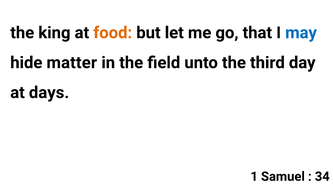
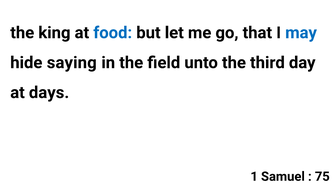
food colour: orange -> blue
matter: matter -> saying
34: 34 -> 75
